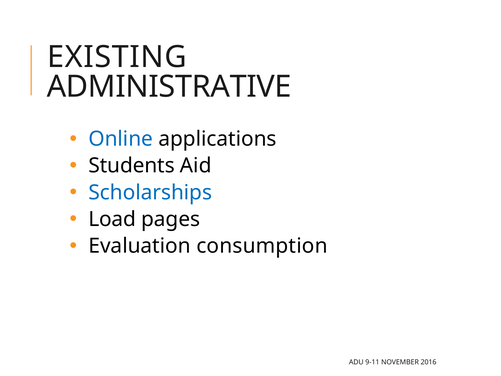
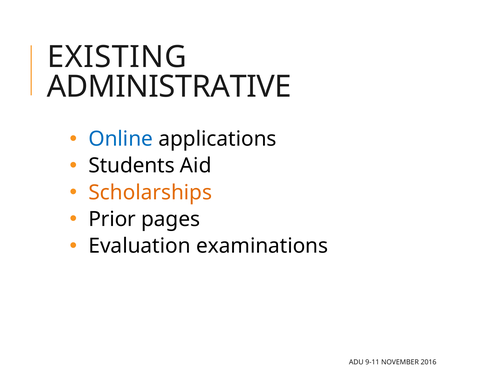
Scholarships colour: blue -> orange
Load: Load -> Prior
consumption: consumption -> examinations
